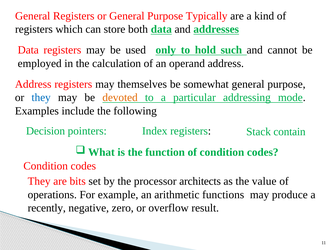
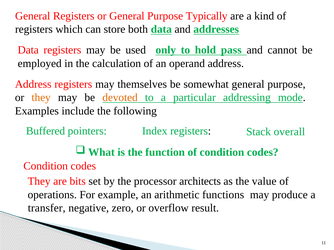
such: such -> pass
they at (41, 98) colour: blue -> orange
Decision: Decision -> Buffered
contain: contain -> overall
recently: recently -> transfer
